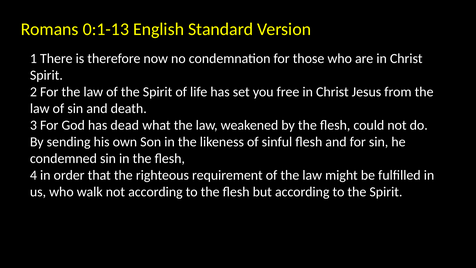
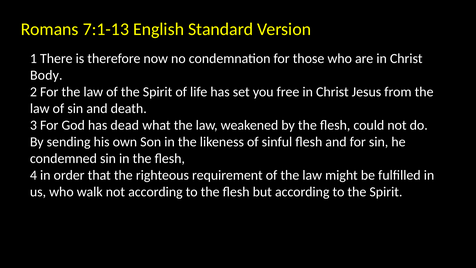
0:1-13: 0:1-13 -> 7:1-13
Spirit at (46, 75): Spirit -> Body
